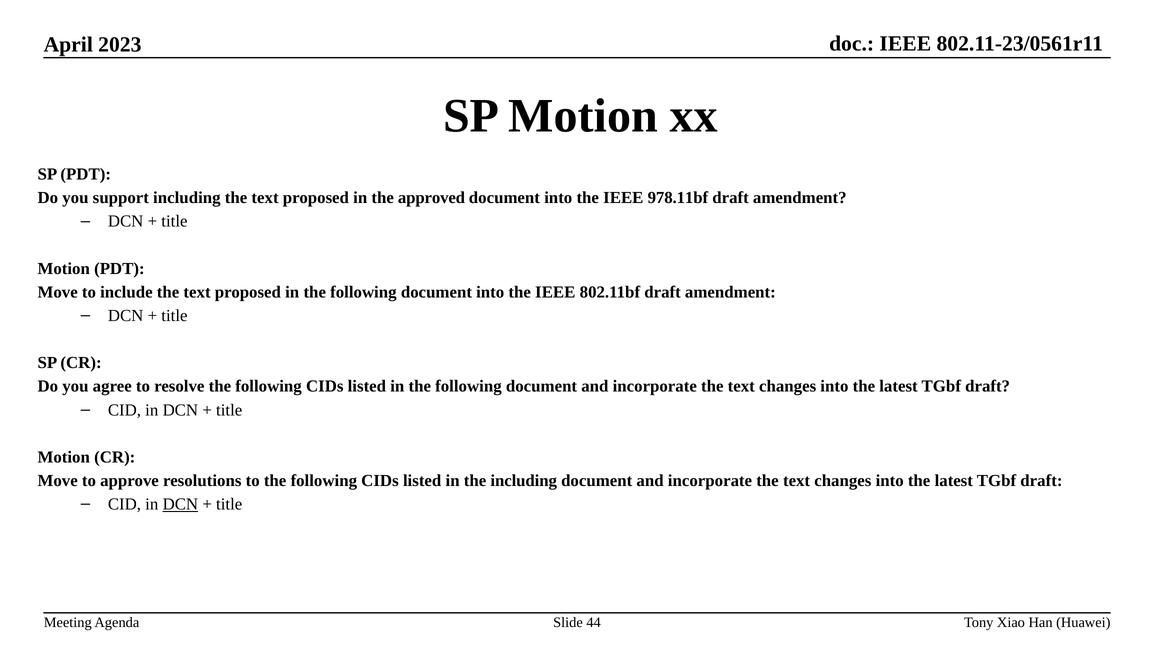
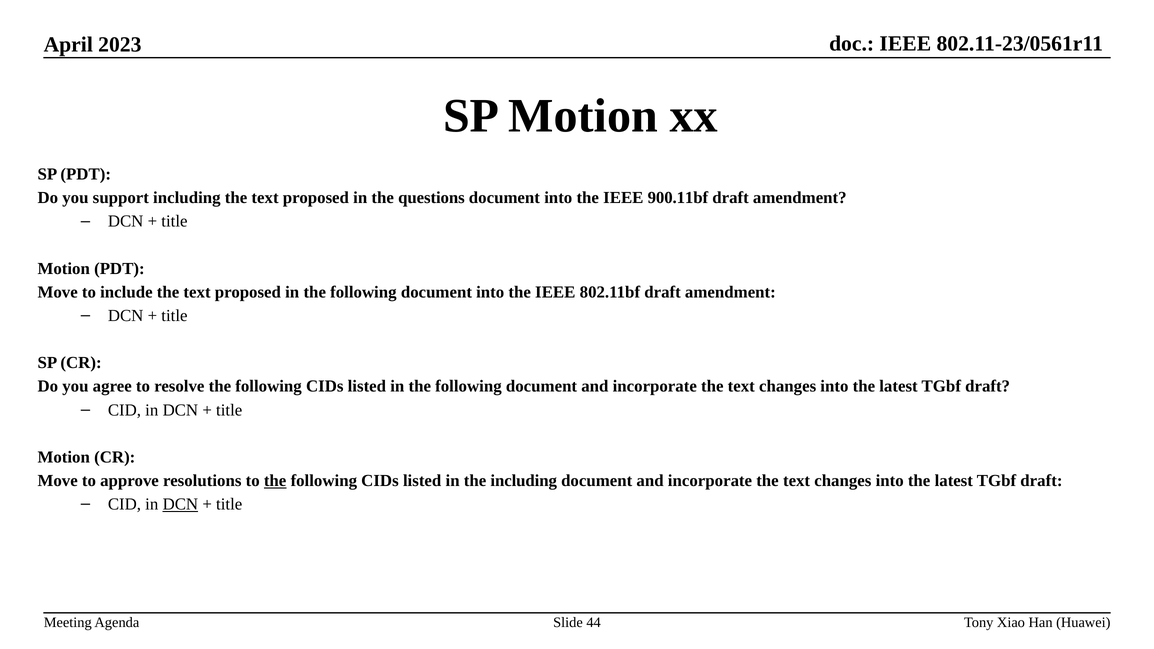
approved: approved -> questions
978.11bf: 978.11bf -> 900.11bf
the at (275, 481) underline: none -> present
